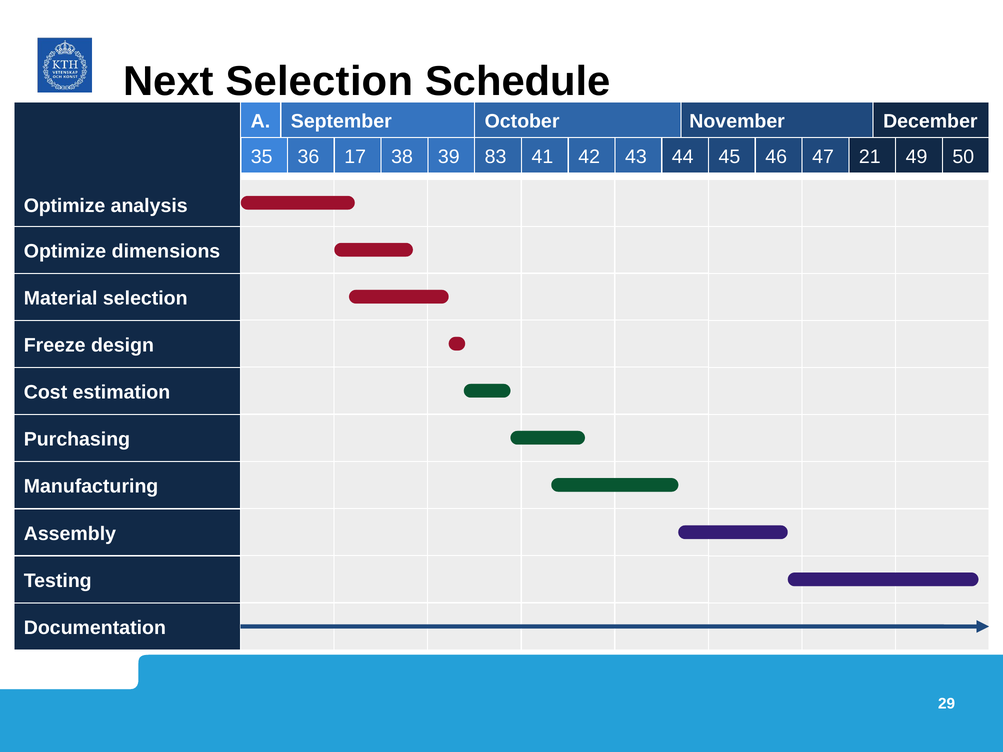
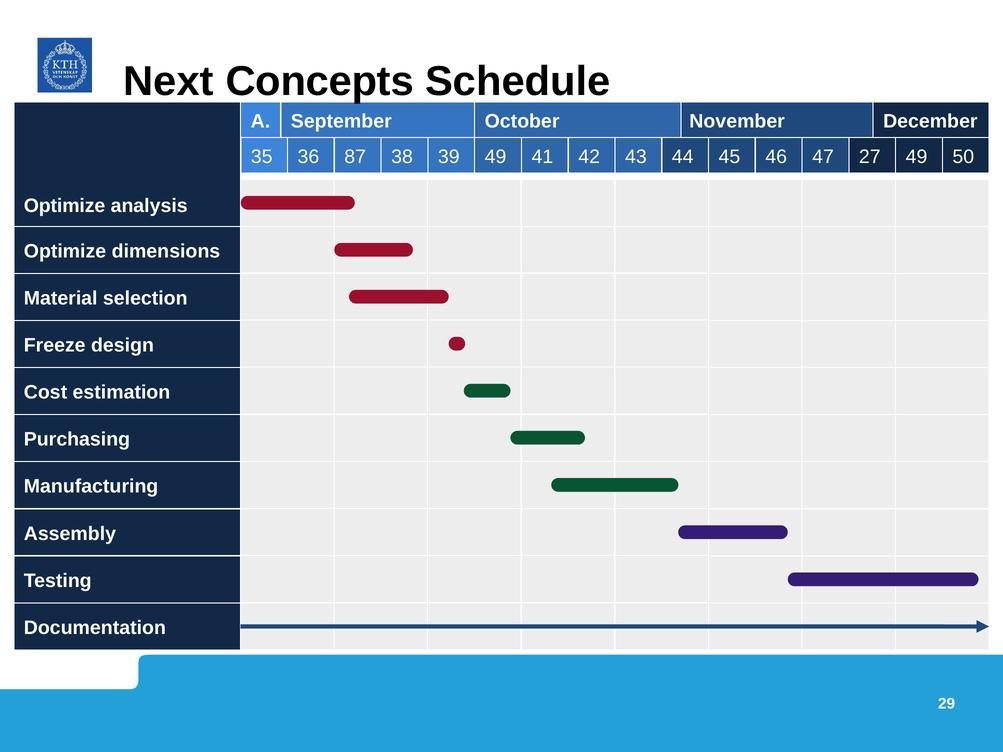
Next Selection: Selection -> Concepts
17: 17 -> 87
39 83: 83 -> 49
21: 21 -> 27
